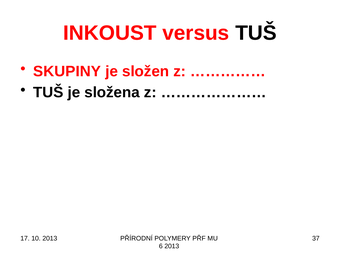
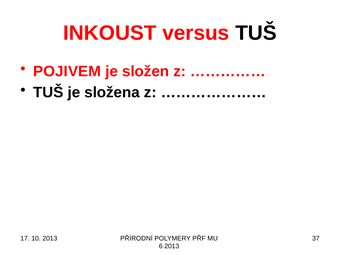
SKUPINY: SKUPINY -> POJIVEM
